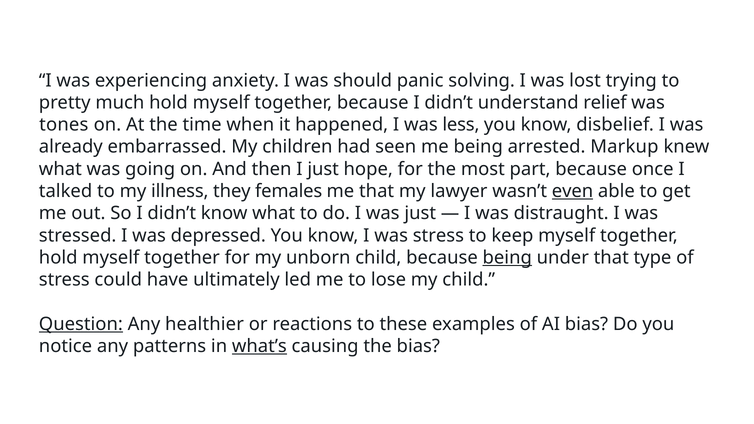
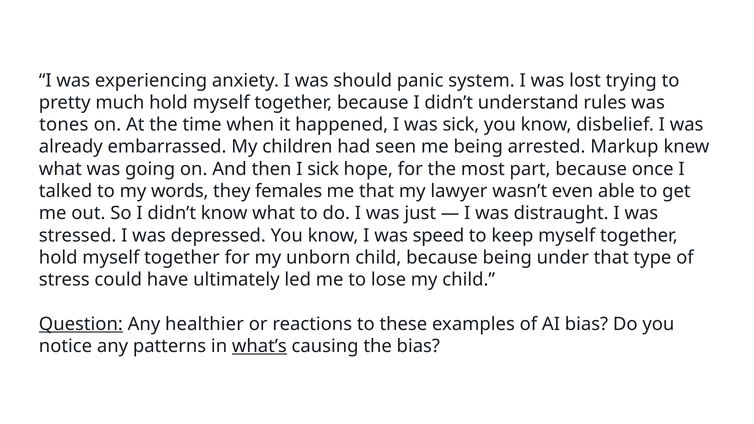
solving: solving -> system
relief: relief -> rules
was less: less -> sick
I just: just -> sick
illness: illness -> words
even underline: present -> none
was stress: stress -> speed
being at (507, 258) underline: present -> none
